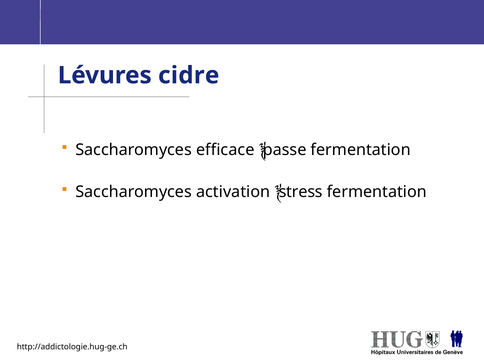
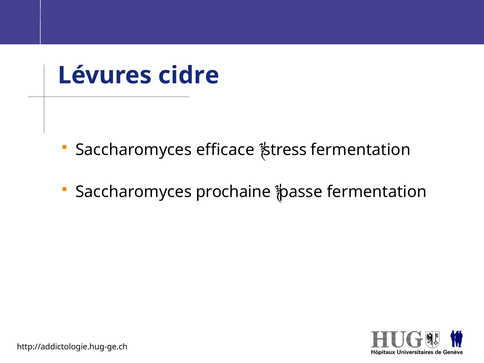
passe: passe -> stress
activation: activation -> prochaine
stress: stress -> passe
